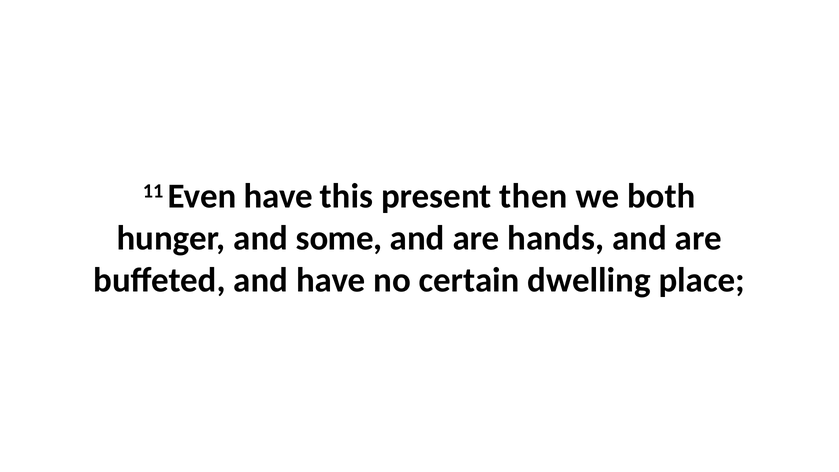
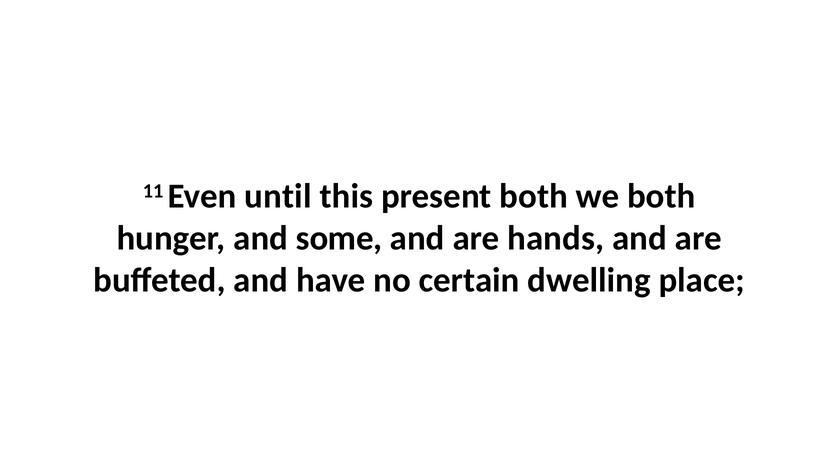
Even have: have -> until
present then: then -> both
